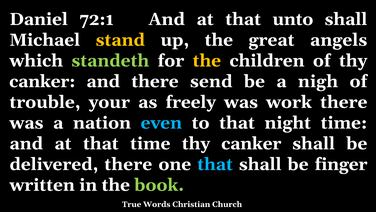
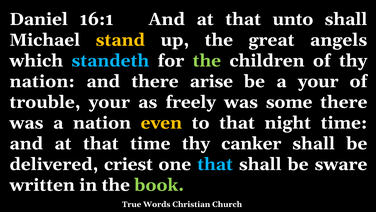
72:1: 72:1 -> 16:1
standeth colour: light green -> light blue
the at (207, 61) colour: yellow -> light green
canker at (42, 81): canker -> nation
send: send -> arise
a nigh: nigh -> your
work: work -> some
even colour: light blue -> yellow
delivered there: there -> criest
finger: finger -> sware
